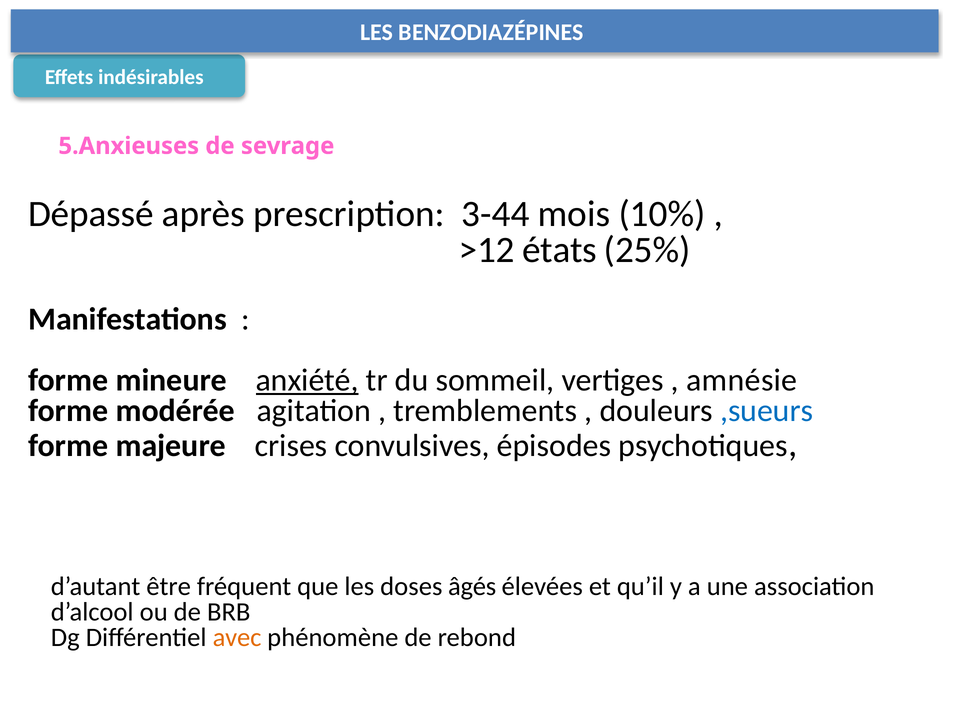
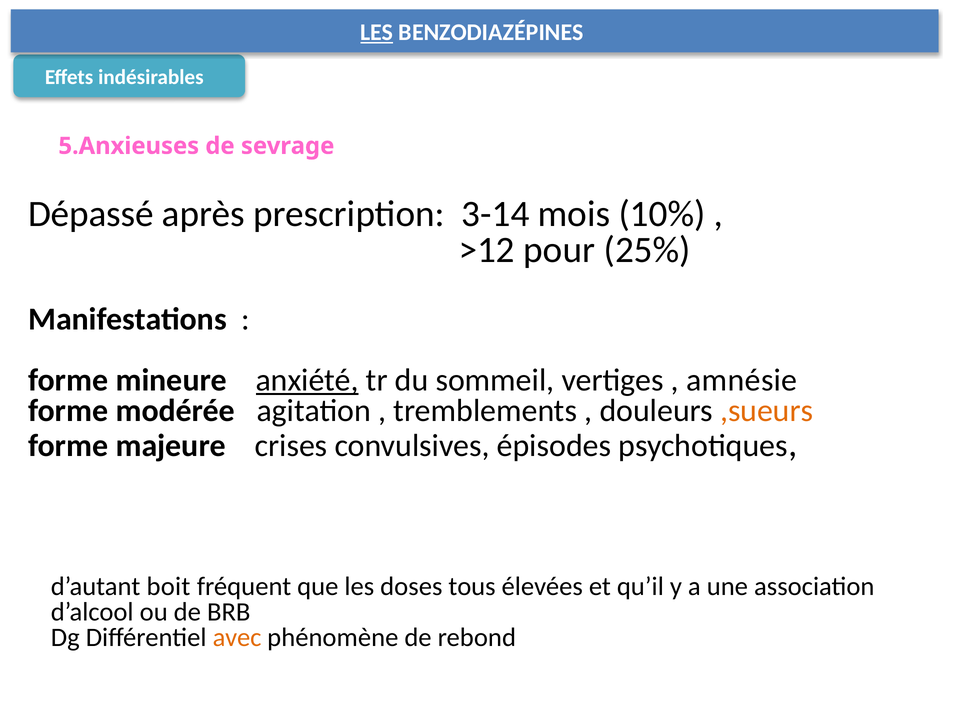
LES at (377, 33) underline: none -> present
3-44: 3-44 -> 3-14
états: états -> pour
,sueurs colour: blue -> orange
être: être -> boit
âgés: âgés -> tous
